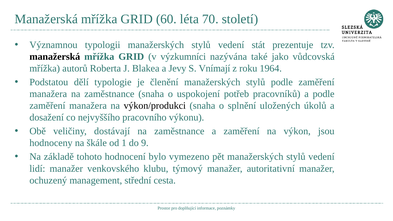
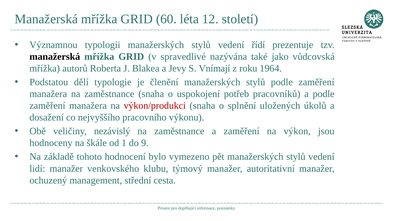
70: 70 -> 12
stát: stát -> řídí
výzkumníci: výzkumníci -> spravedlivé
výkon/produkci colour: black -> red
dostávají: dostávají -> nezávislý
